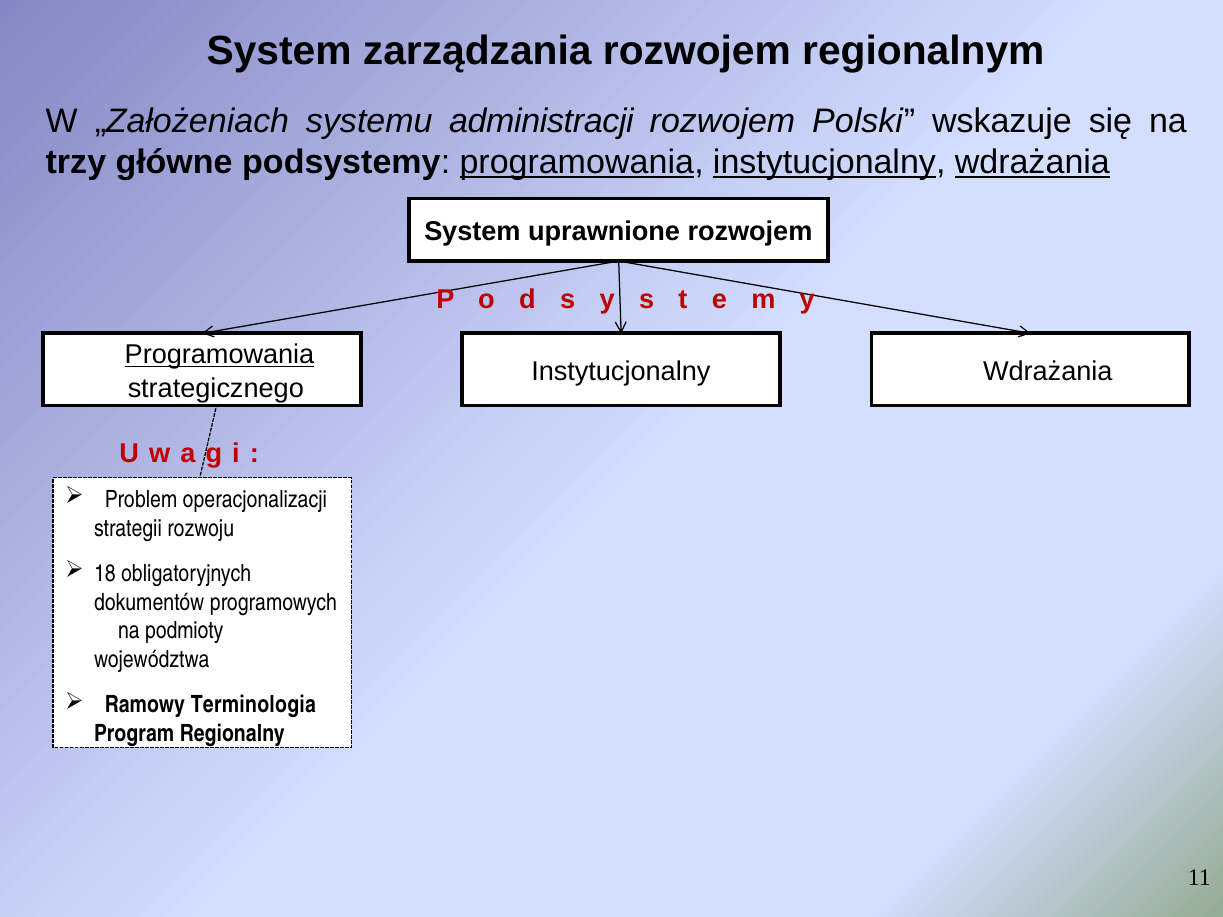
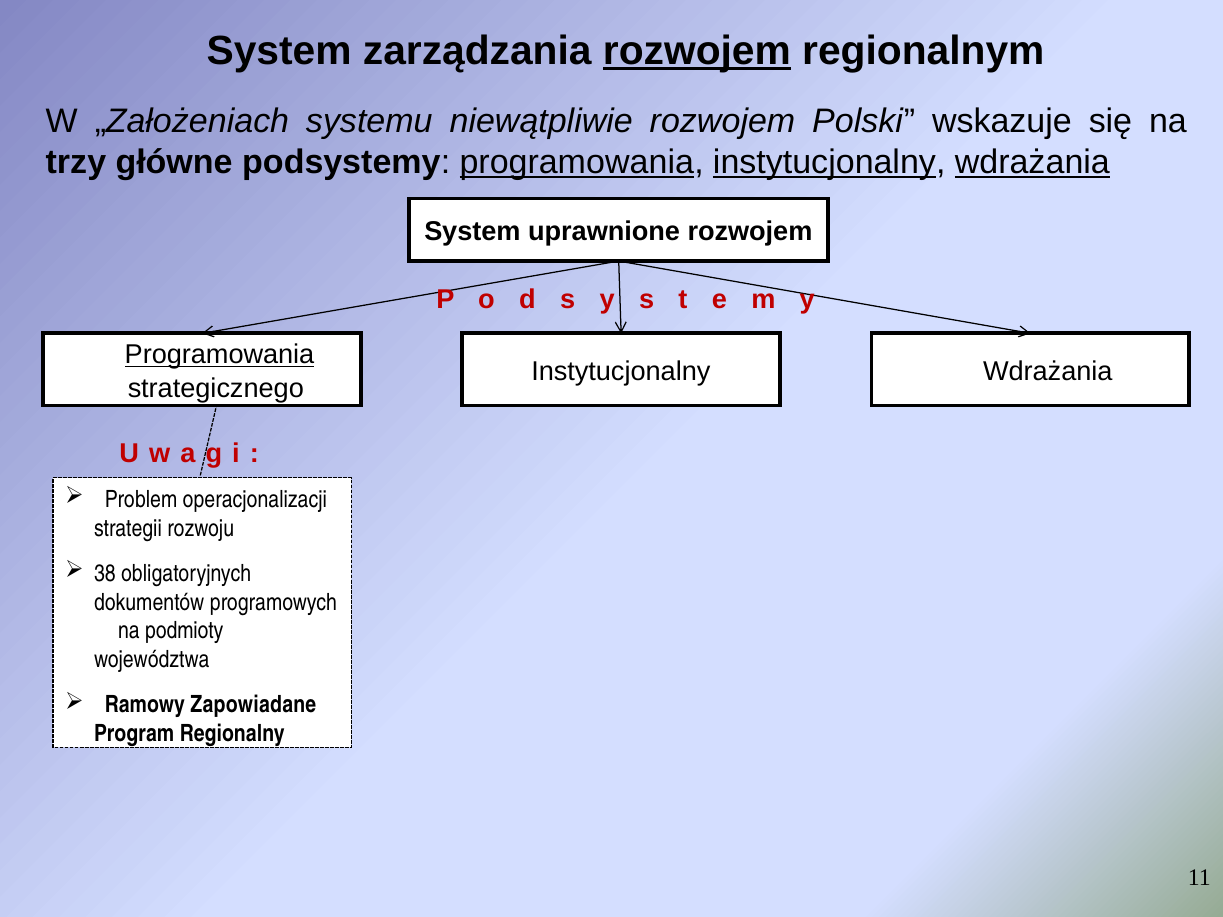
rozwojem at (697, 51) underline: none -> present
administracji: administracji -> niewątpliwie
18: 18 -> 38
Terminologia: Terminologia -> Zapowiadane
